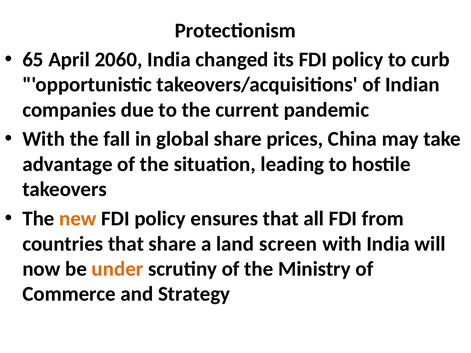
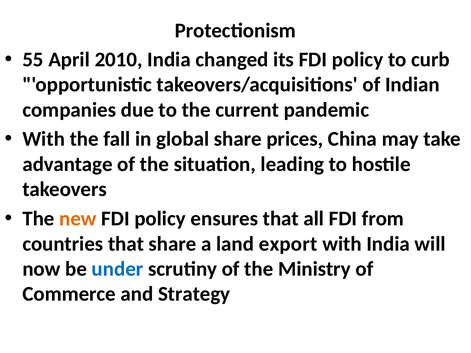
65: 65 -> 55
2060: 2060 -> 2010
screen: screen -> export
under colour: orange -> blue
